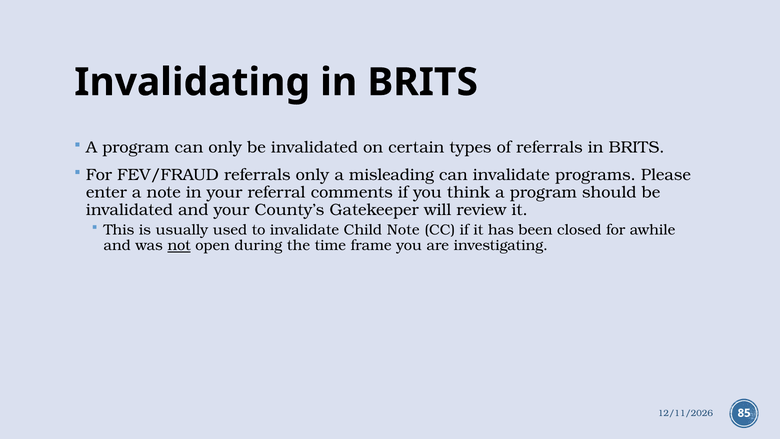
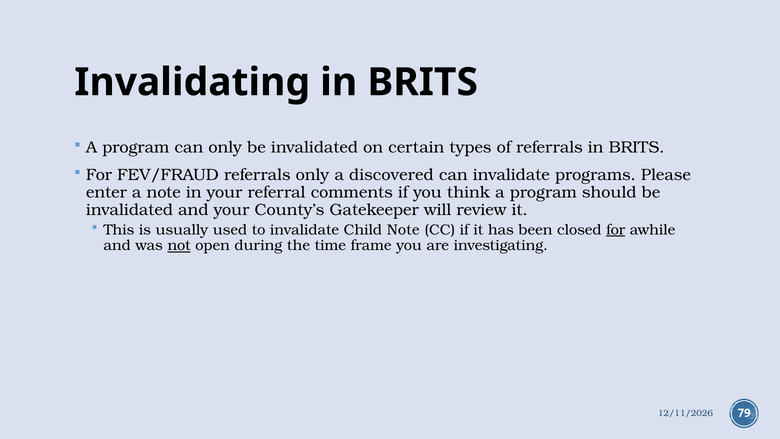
misleading: misleading -> discovered
for at (616, 230) underline: none -> present
85: 85 -> 79
